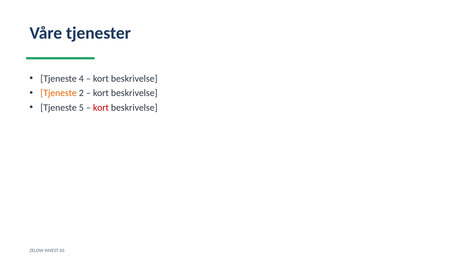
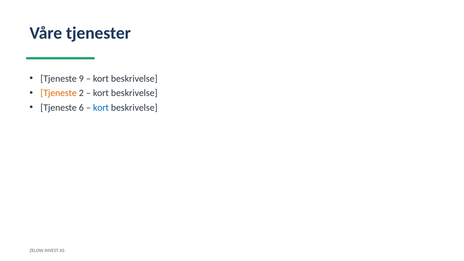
4: 4 -> 9
5: 5 -> 6
kort at (101, 108) colour: red -> blue
